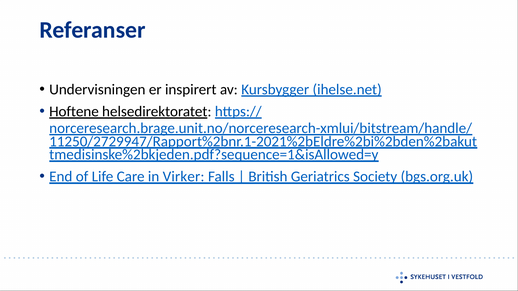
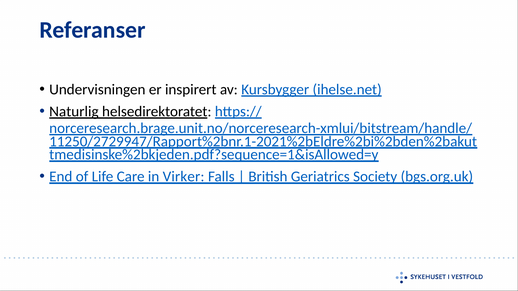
Hoftene: Hoftene -> Naturlig
